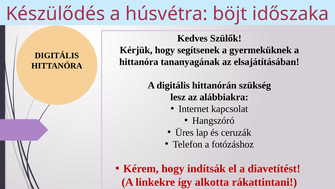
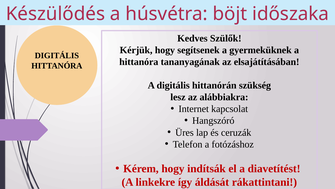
alkotta: alkotta -> áldását
